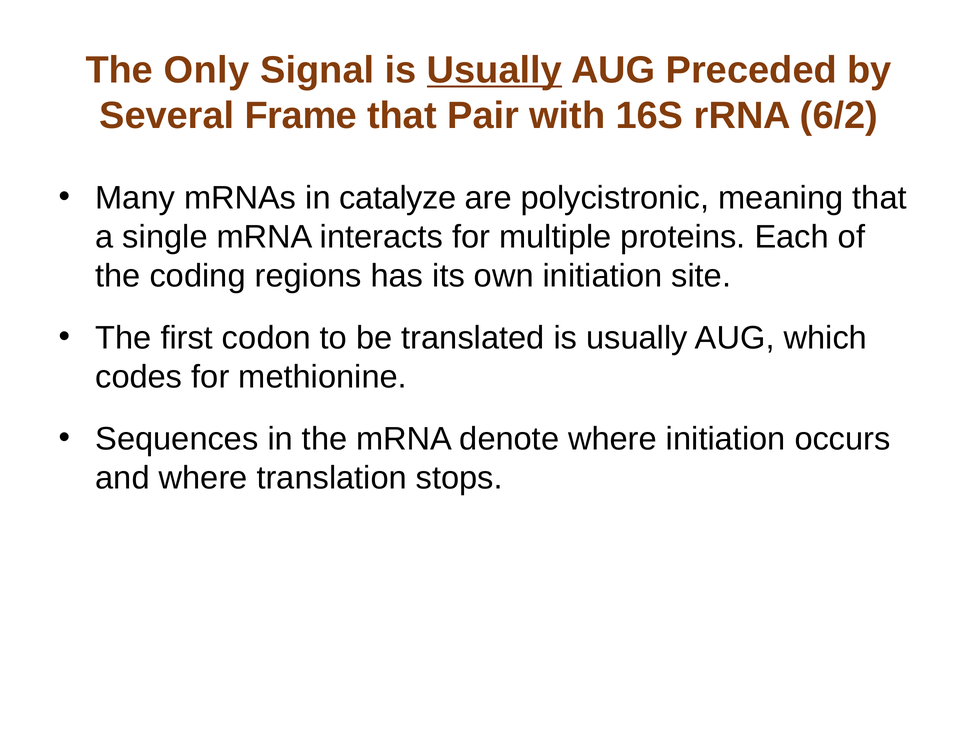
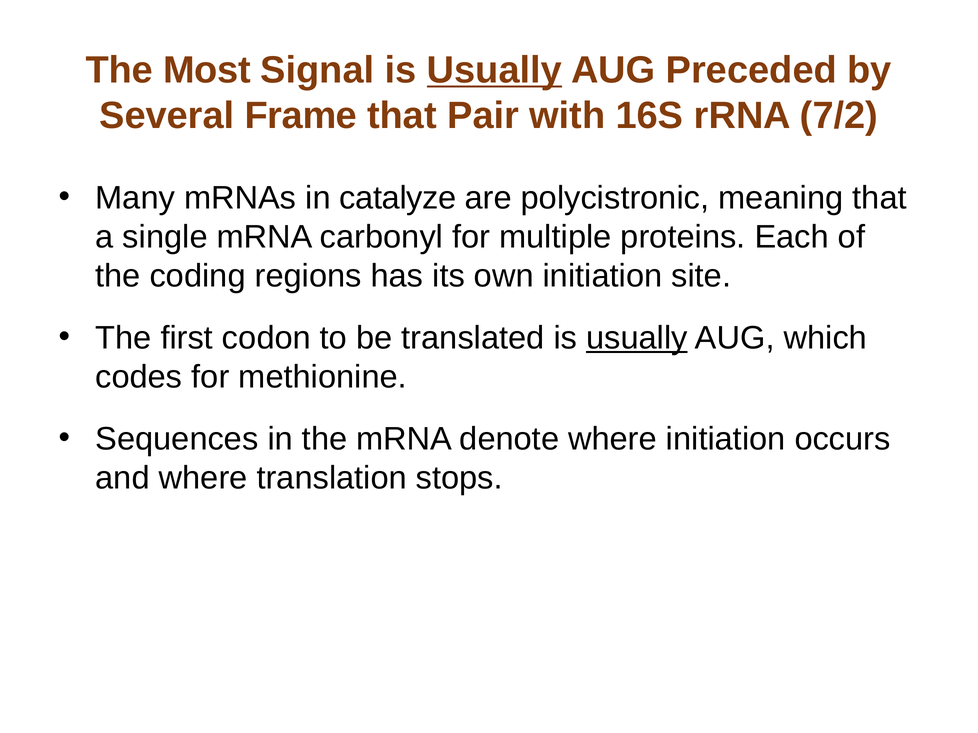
Only: Only -> Most
6/2: 6/2 -> 7/2
interacts: interacts -> carbonyl
usually at (637, 338) underline: none -> present
